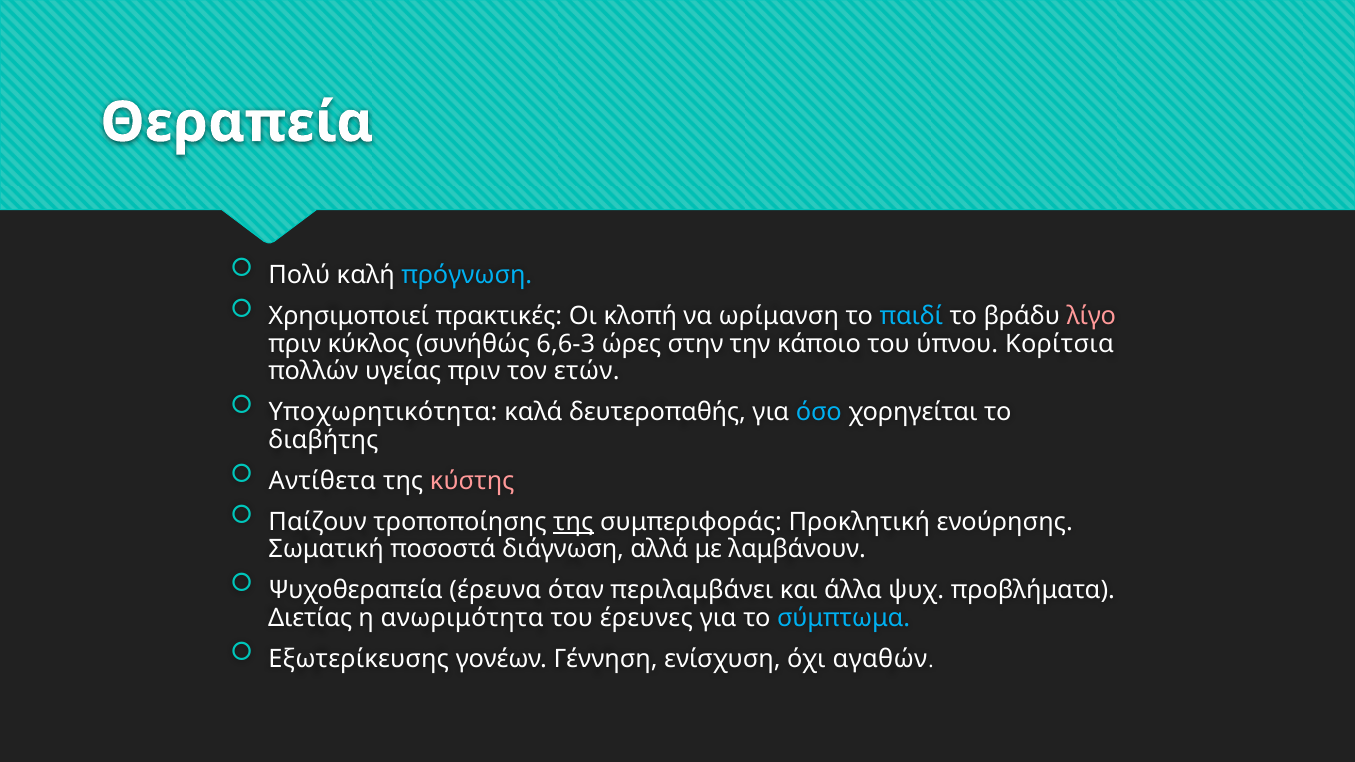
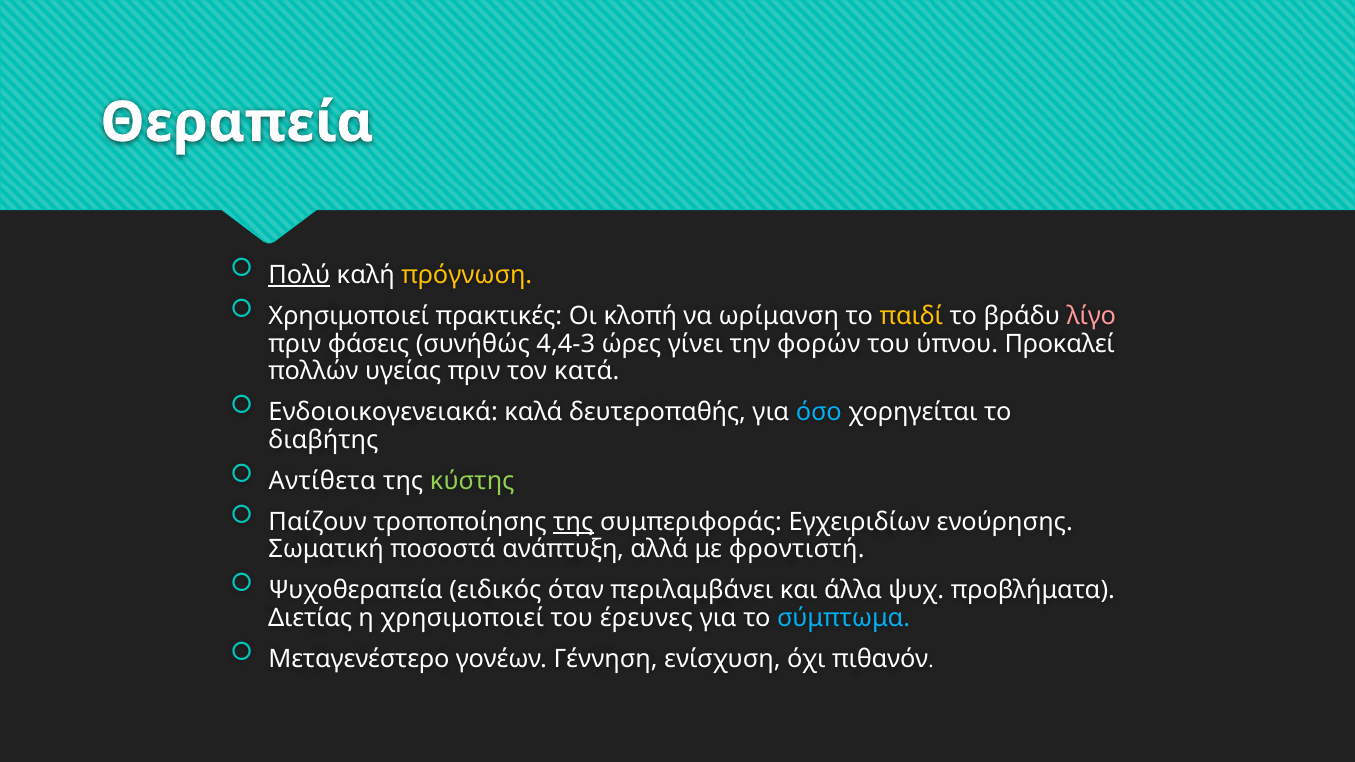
Πολύ underline: none -> present
πρόγνωση colour: light blue -> yellow
παιδί colour: light blue -> yellow
κύκλος: κύκλος -> φάσεις
6,6-3: 6,6-3 -> 4,4-3
στην: στην -> γίνει
κάποιο: κάποιο -> φορών
Κορίτσια: Κορίτσια -> Προκαλεί
ετών: ετών -> κατά
Υποχωρητικότητα: Υποχωρητικότητα -> Ενδοιοικογενειακά
κύστης colour: pink -> light green
Προκλητική: Προκλητική -> Εγχειριδίων
διάγνωση: διάγνωση -> ανάπτυξη
λαμβάνουν: λαμβάνουν -> φροντιστή
έρευνα: έρευνα -> ειδικός
η ανωριμότητα: ανωριμότητα -> χρησιμοποιεί
Εξωτερίκευσης: Εξωτερίκευσης -> Μεταγενέστερο
αγαθών: αγαθών -> πιθανόν
